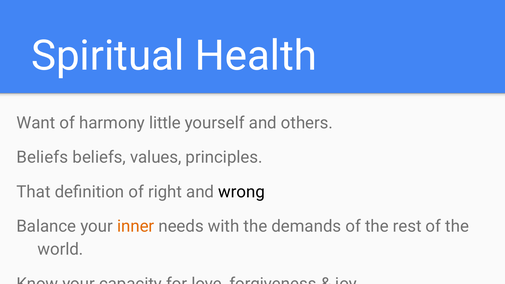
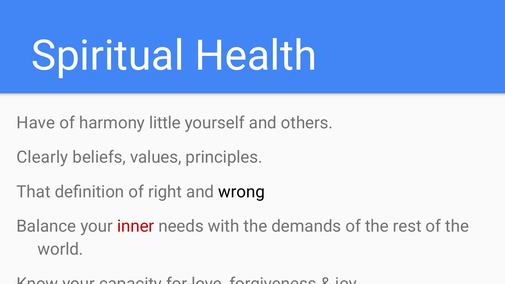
Want: Want -> Have
Beliefs at (42, 157): Beliefs -> Clearly
inner colour: orange -> red
